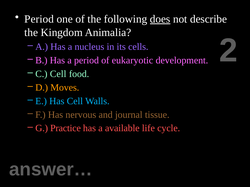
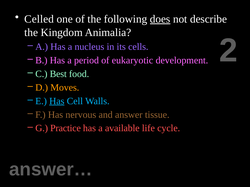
Period at (39, 19): Period -> Celled
C Cell: Cell -> Best
Has at (57, 101) underline: none -> present
journal: journal -> answer
